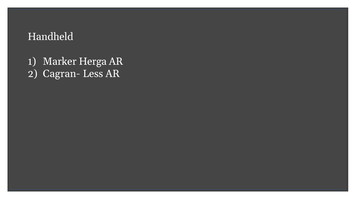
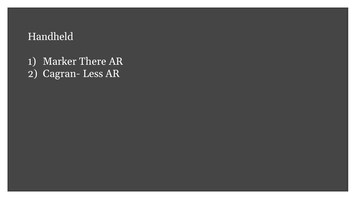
Herga: Herga -> There
